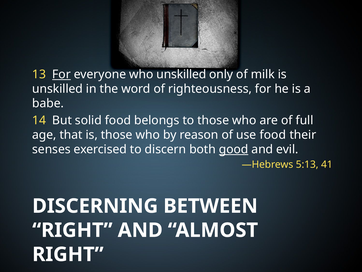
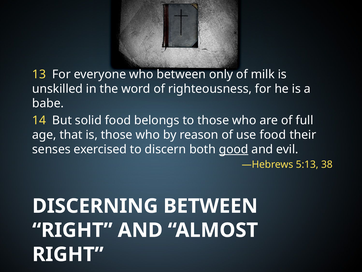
For at (62, 74) underline: present -> none
who unskilled: unskilled -> between
41: 41 -> 38
